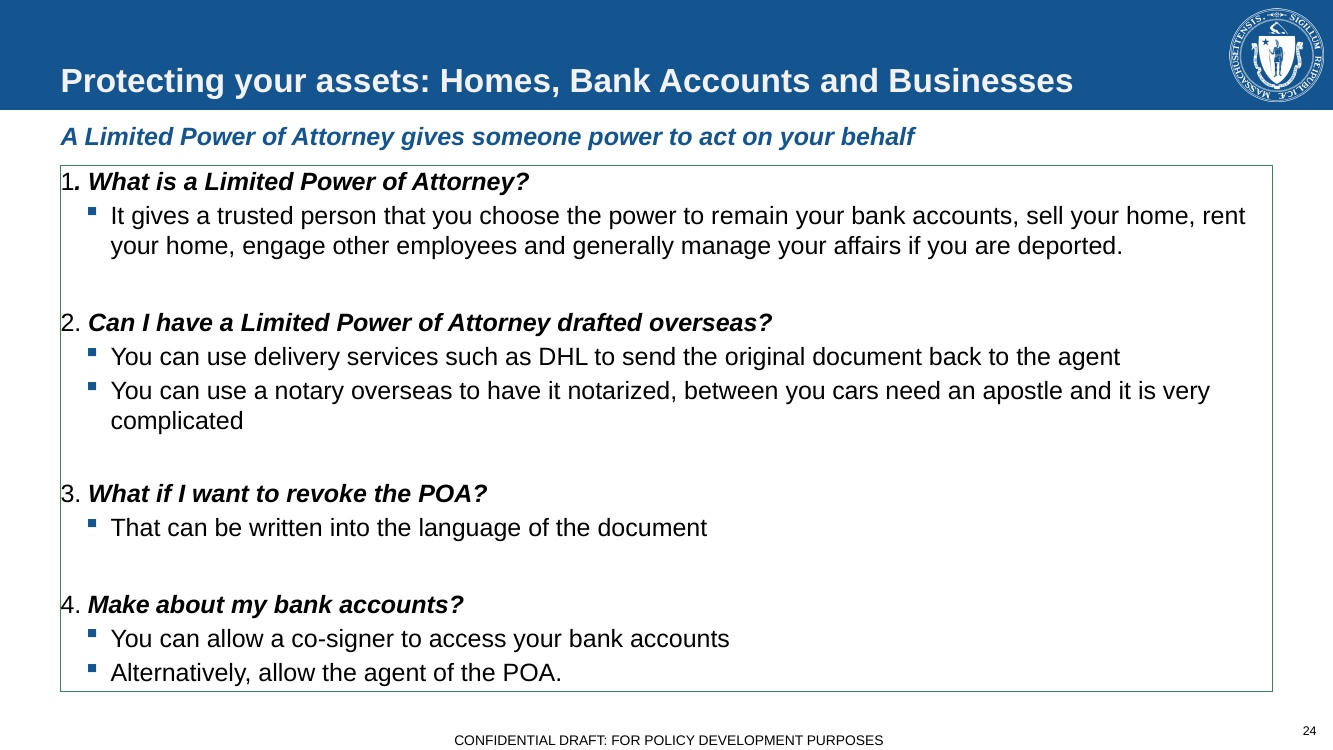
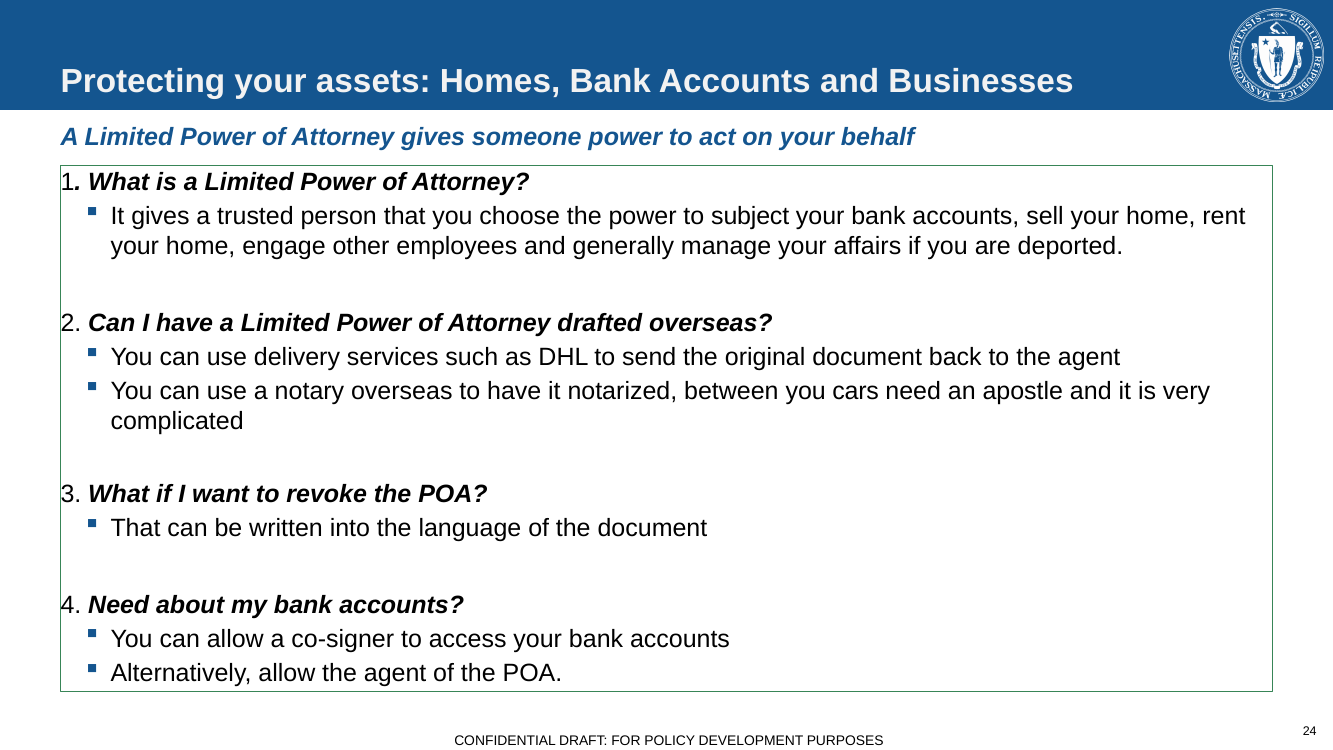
remain: remain -> subject
4 Make: Make -> Need
